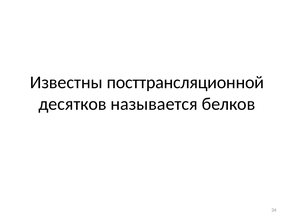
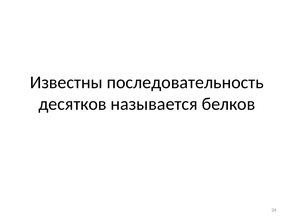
посттрансляционной: посттрансляционной -> последовательность
